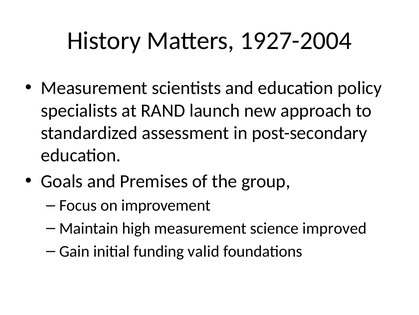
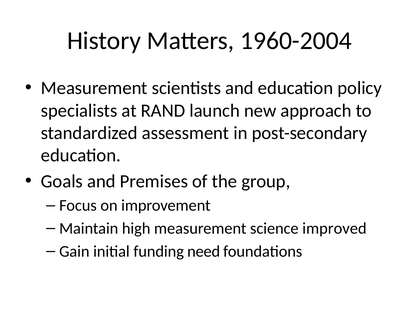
1927-2004: 1927-2004 -> 1960-2004
valid: valid -> need
